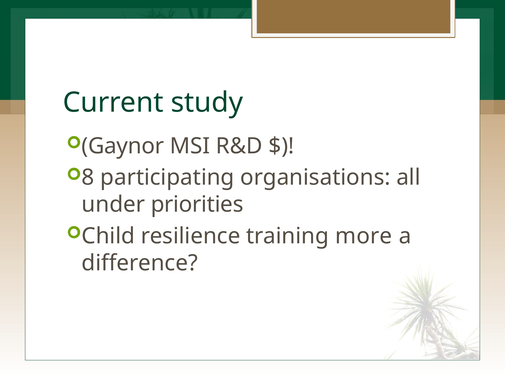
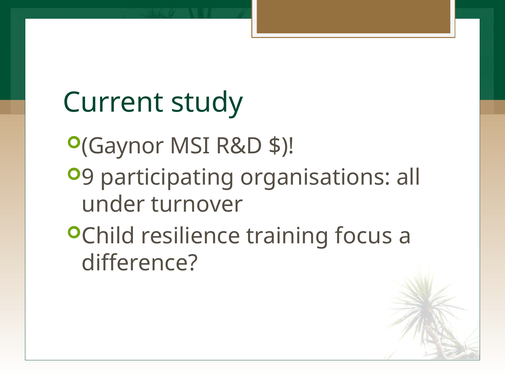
8: 8 -> 9
priorities: priorities -> turnover
more: more -> focus
